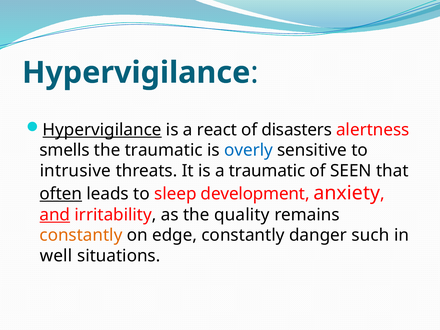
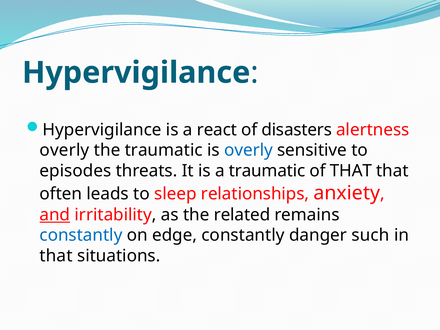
Hypervigilance at (102, 130) underline: present -> none
smells at (65, 150): smells -> overly
intrusive: intrusive -> episodes
of SEEN: SEEN -> THAT
often underline: present -> none
development: development -> relationships
quality: quality -> related
constantly at (81, 235) colour: orange -> blue
well at (56, 256): well -> that
